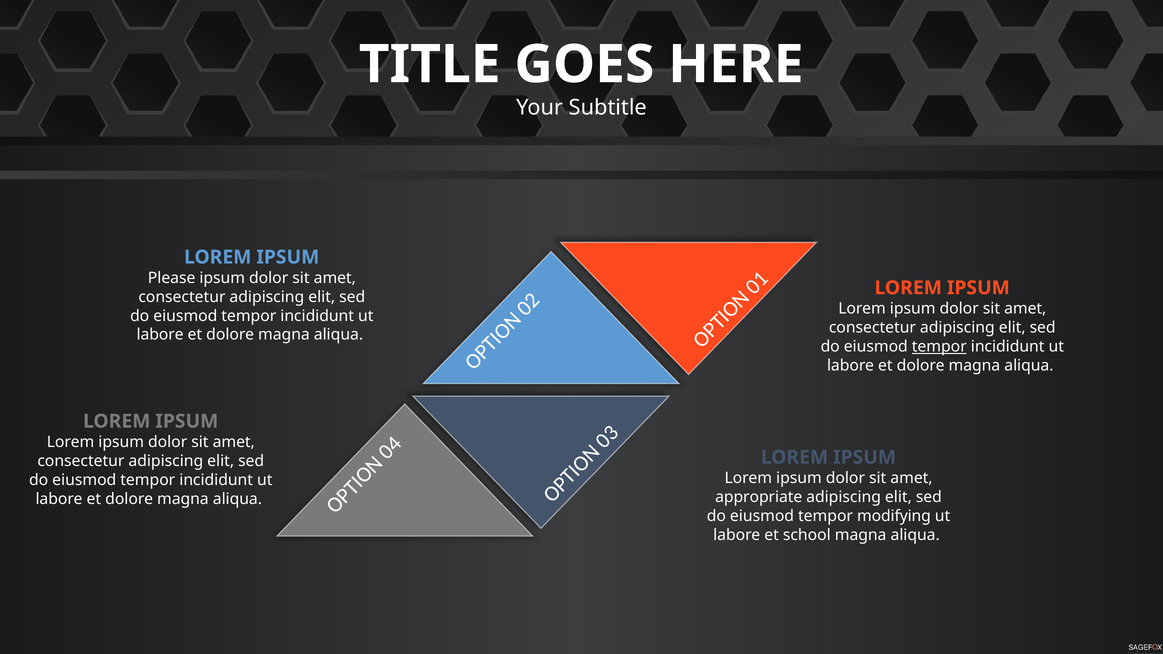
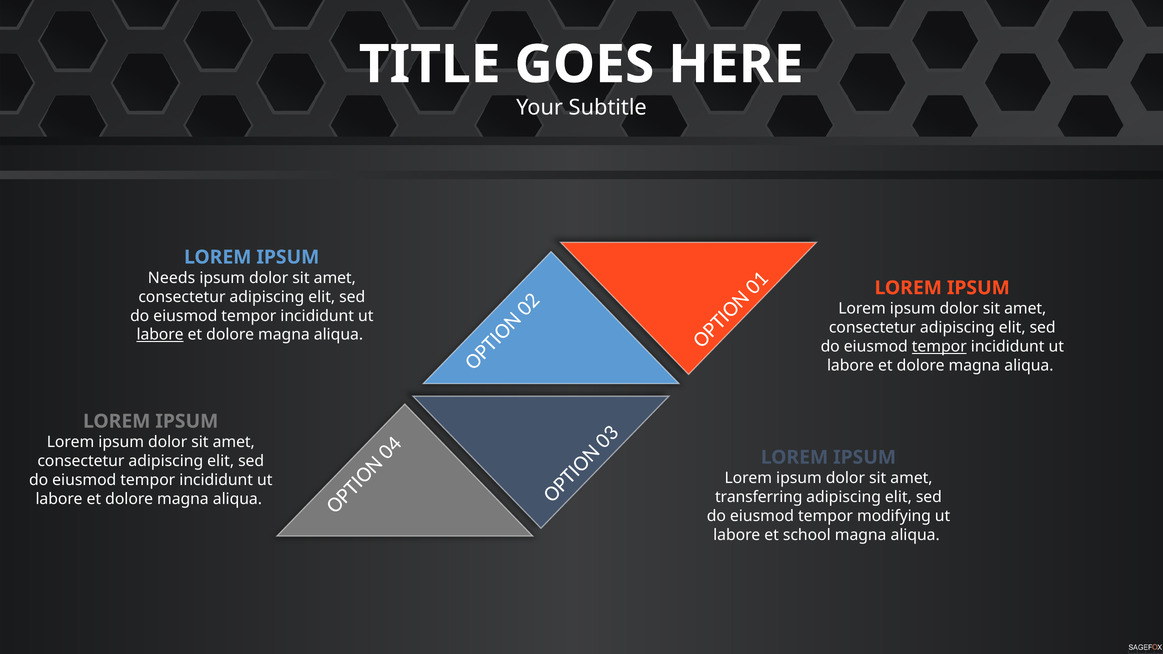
Please: Please -> Needs
labore at (160, 335) underline: none -> present
appropriate: appropriate -> transferring
